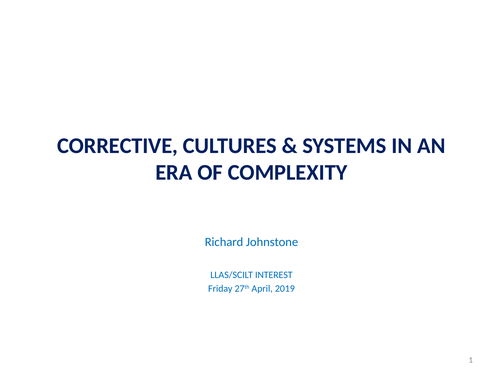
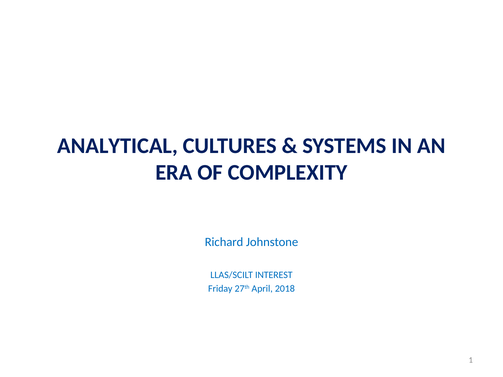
CORRECTIVE: CORRECTIVE -> ANALYTICAL
2019: 2019 -> 2018
